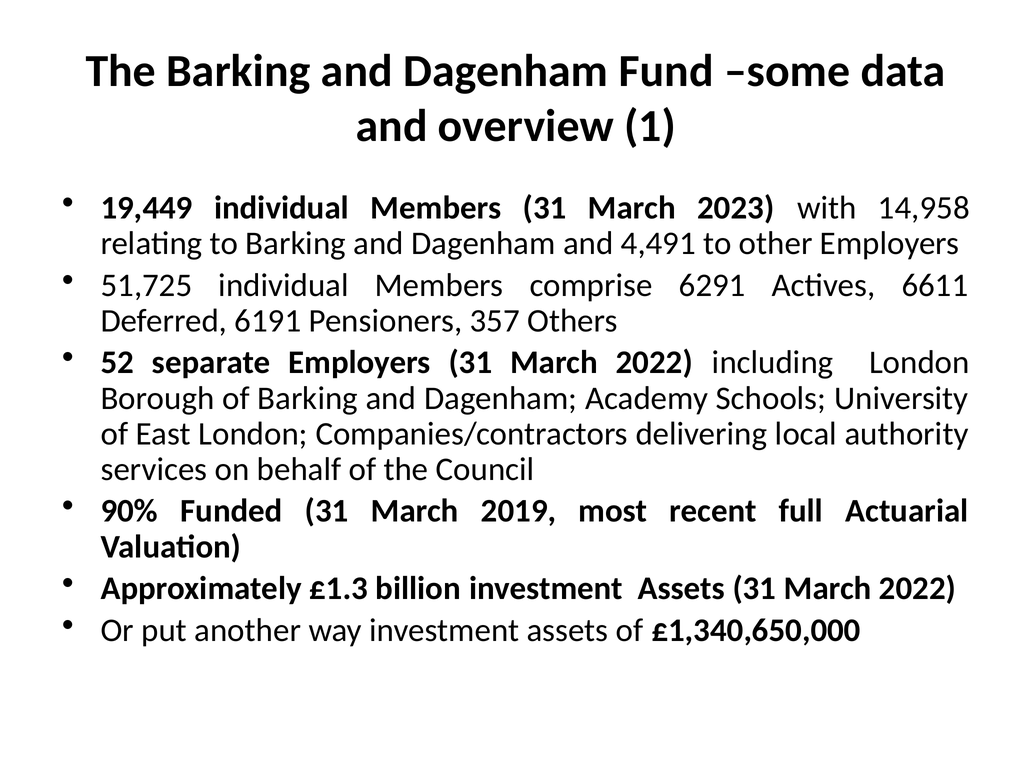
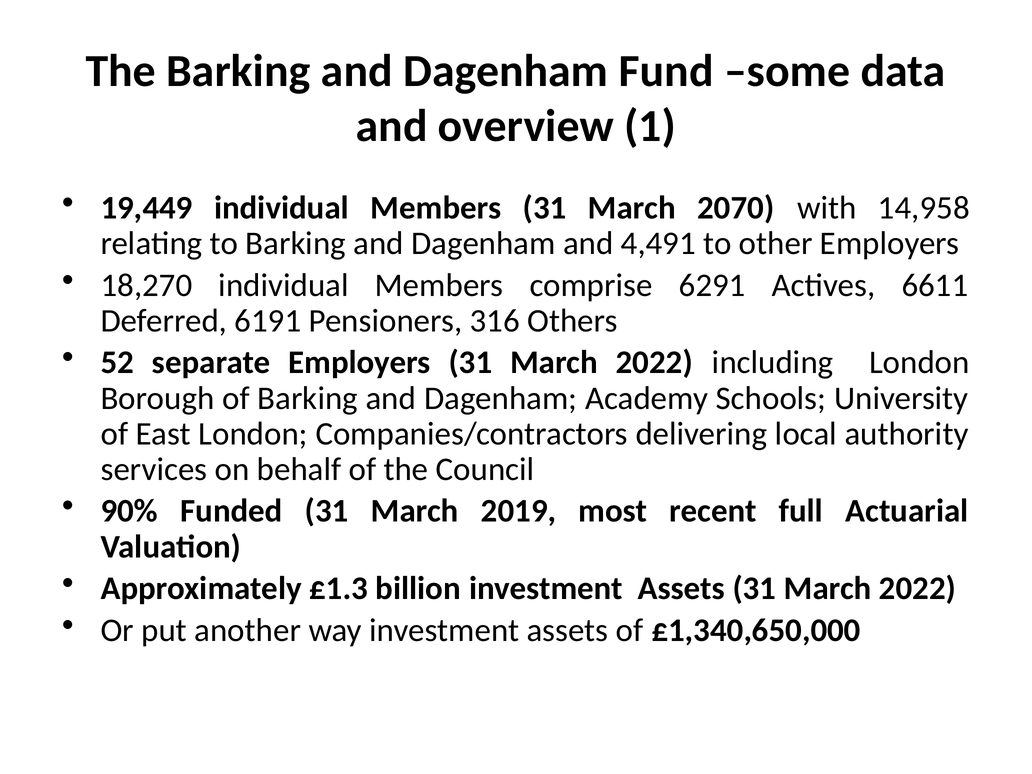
2023: 2023 -> 2070
51,725: 51,725 -> 18,270
357: 357 -> 316
